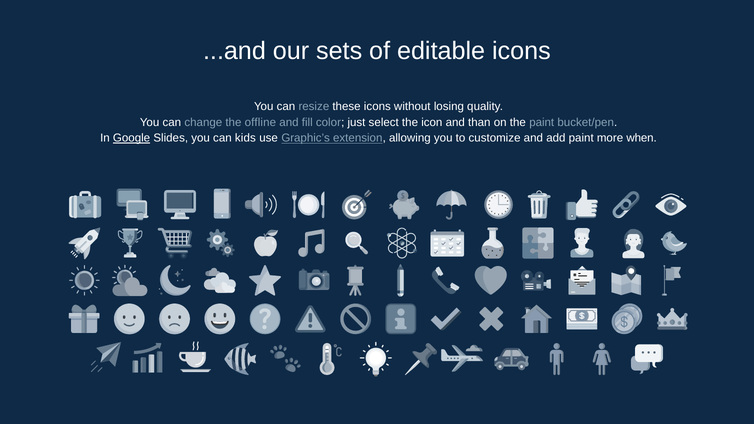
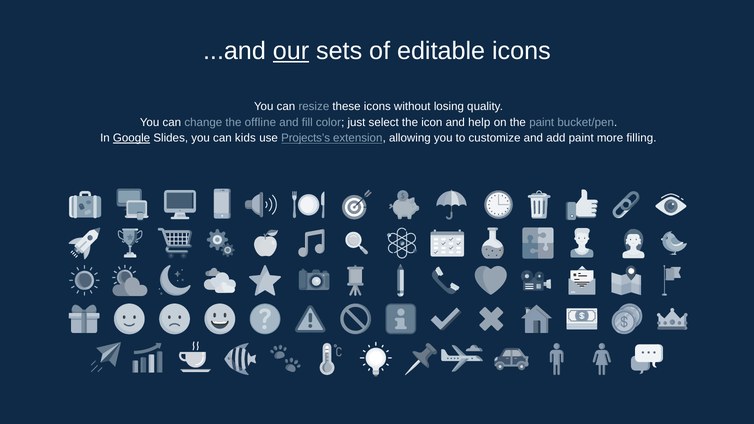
our underline: none -> present
than: than -> help
Graphic’s: Graphic’s -> Projects’s
when: when -> filling
